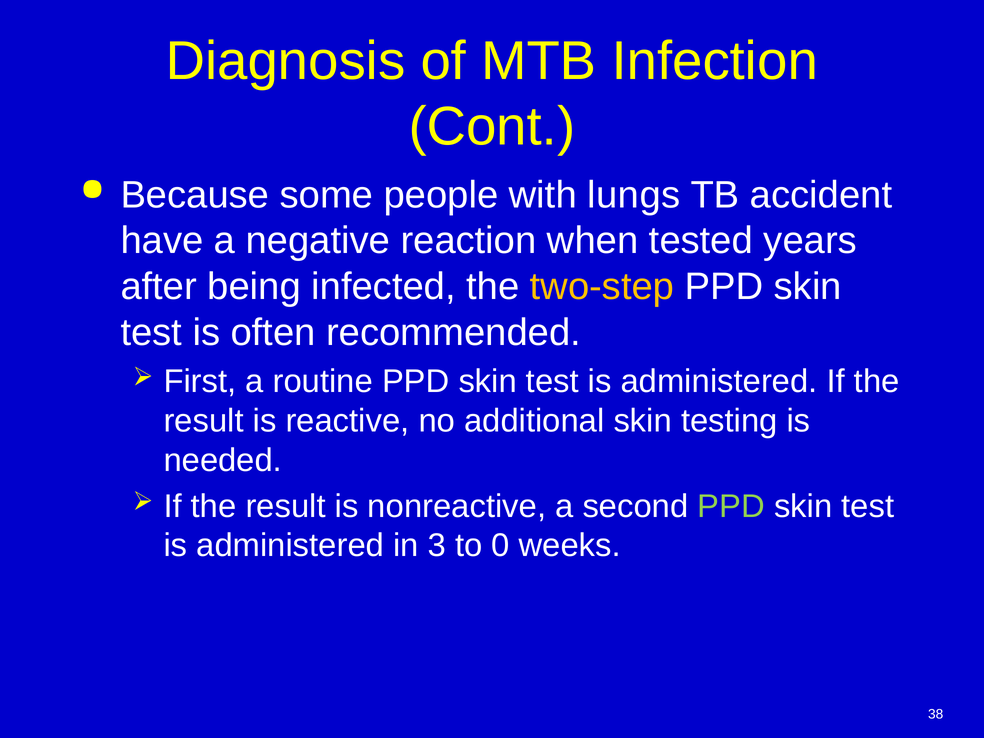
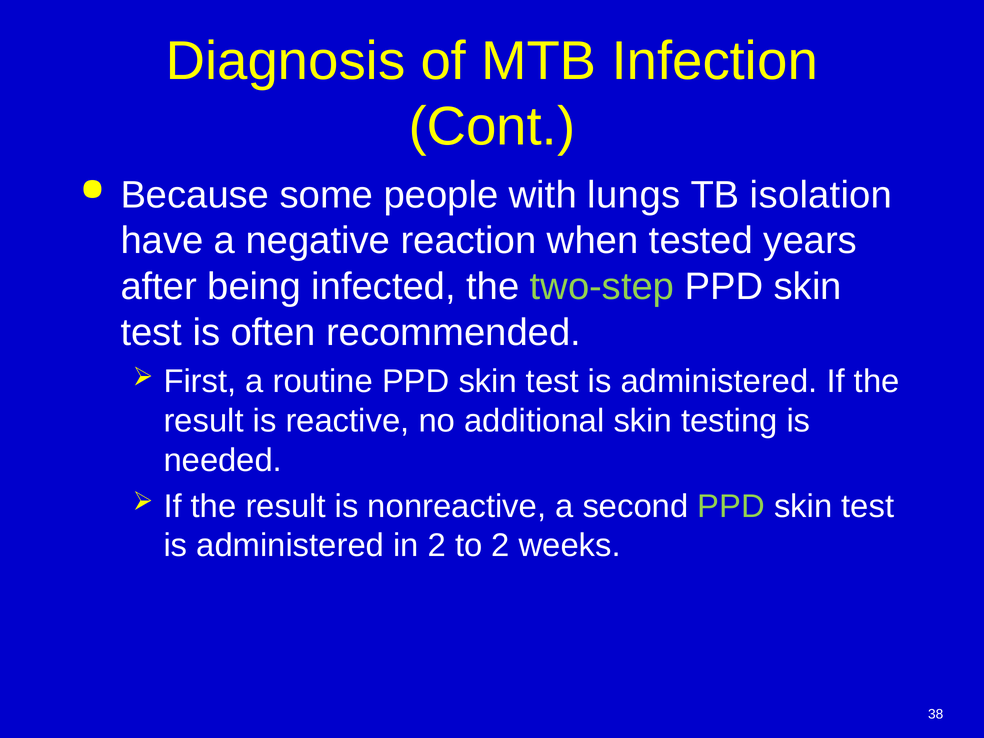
accident: accident -> isolation
two-step colour: yellow -> light green
in 3: 3 -> 2
to 0: 0 -> 2
